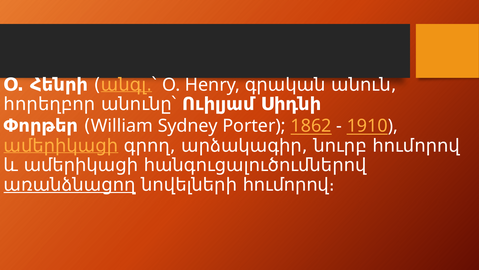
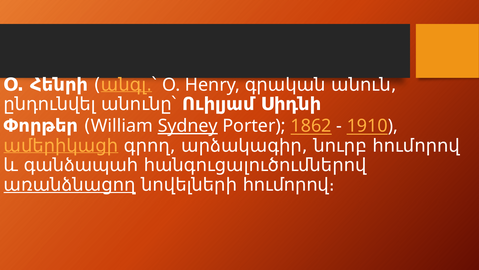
հորեղբոր: հորեղբոր -> ընդունվել
Sydney underline: none -> present
և ամերիկացի: ամերիկացի -> գանձապահ
